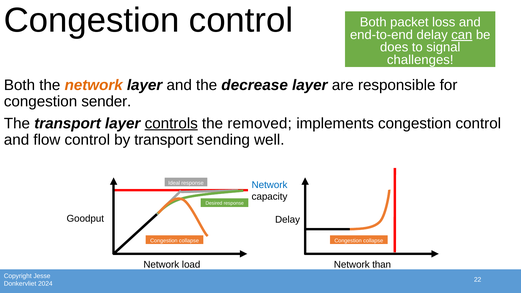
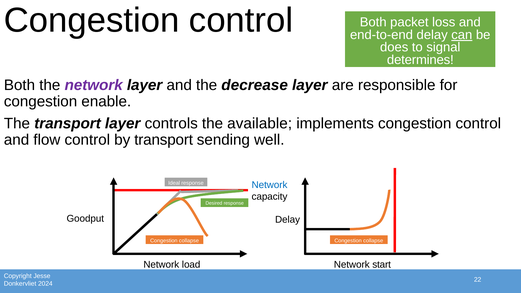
challenges: challenges -> determines
network at (94, 85) colour: orange -> purple
sender: sender -> enable
controls underline: present -> none
removed: removed -> available
than: than -> start
